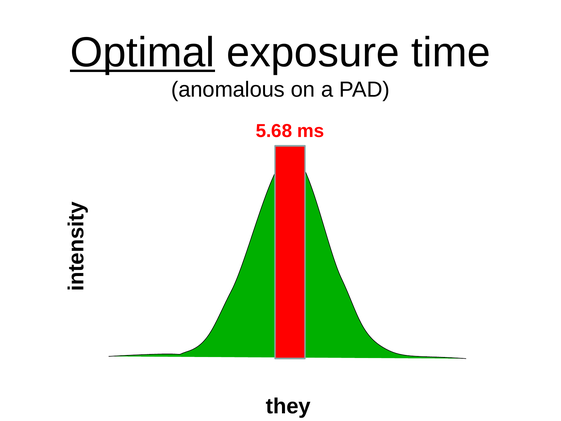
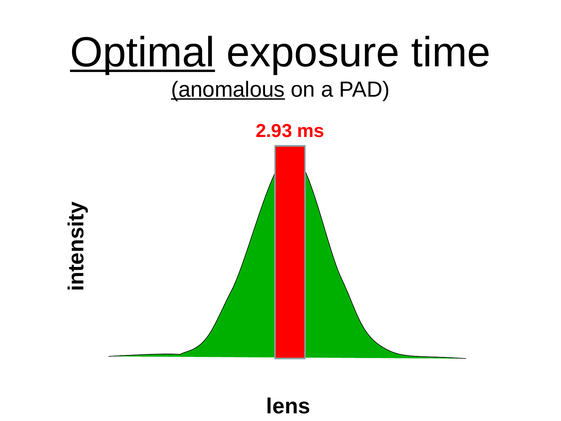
anomalous underline: none -> present
5.68: 5.68 -> 2.93
they: they -> lens
